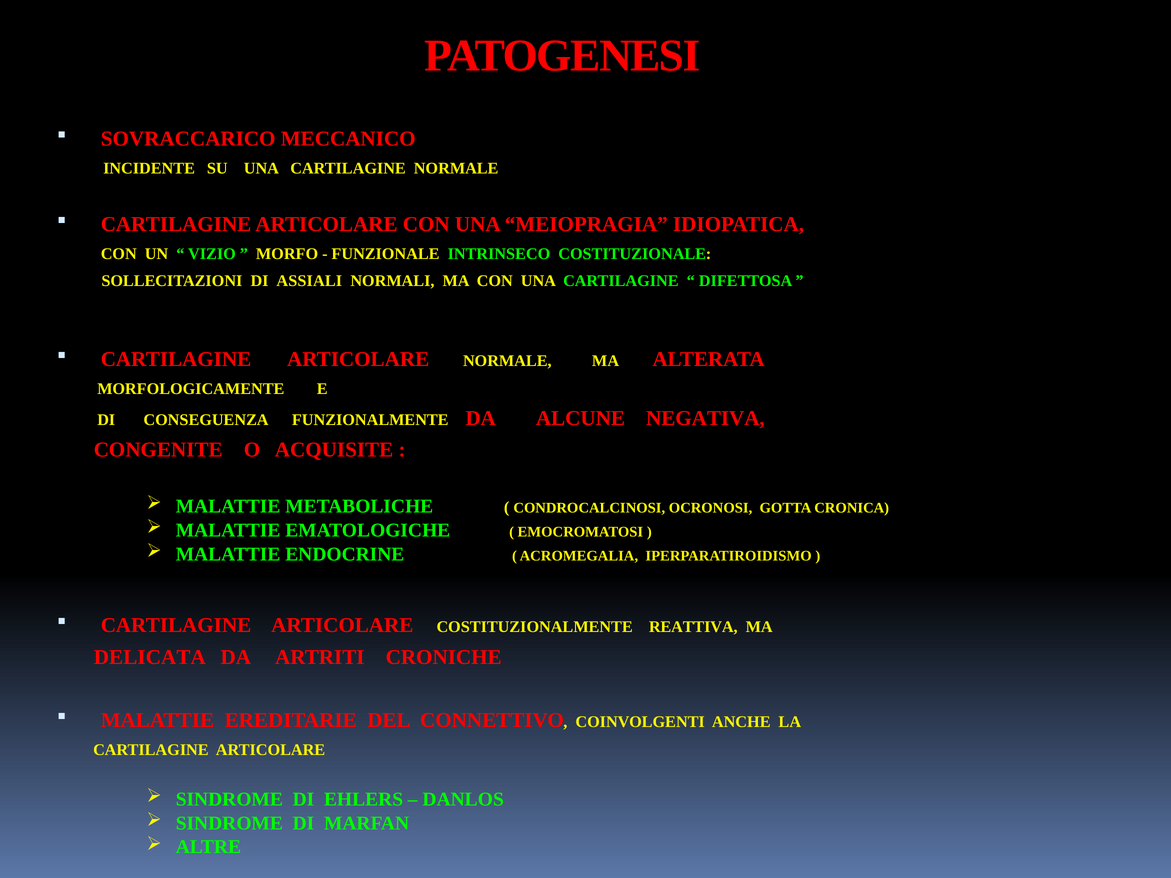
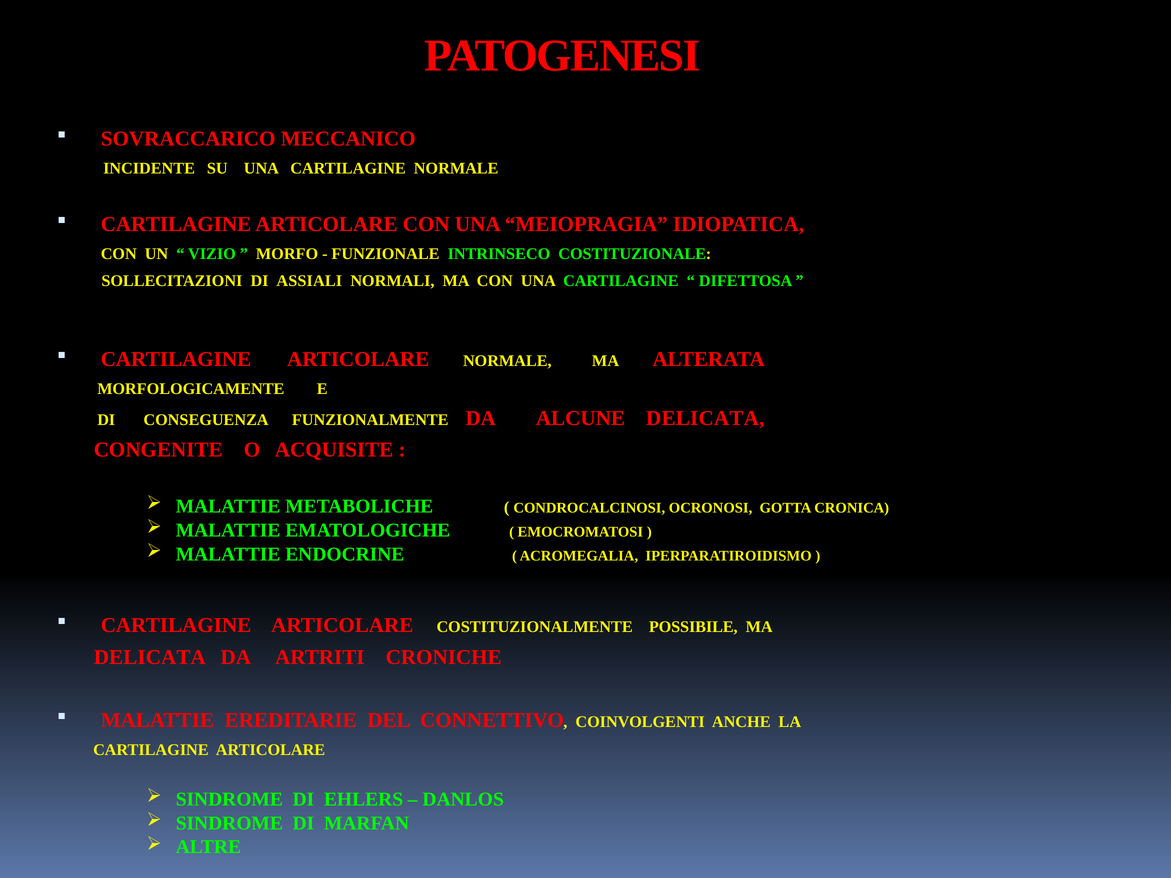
ALCUNE NEGATIVA: NEGATIVA -> DELICATA
REATTIVA: REATTIVA -> POSSIBILE
